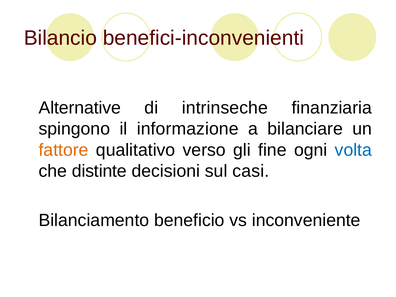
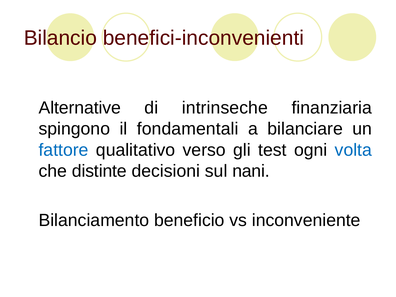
informazione: informazione -> fondamentali
fattore colour: orange -> blue
fine: fine -> test
casi: casi -> nani
